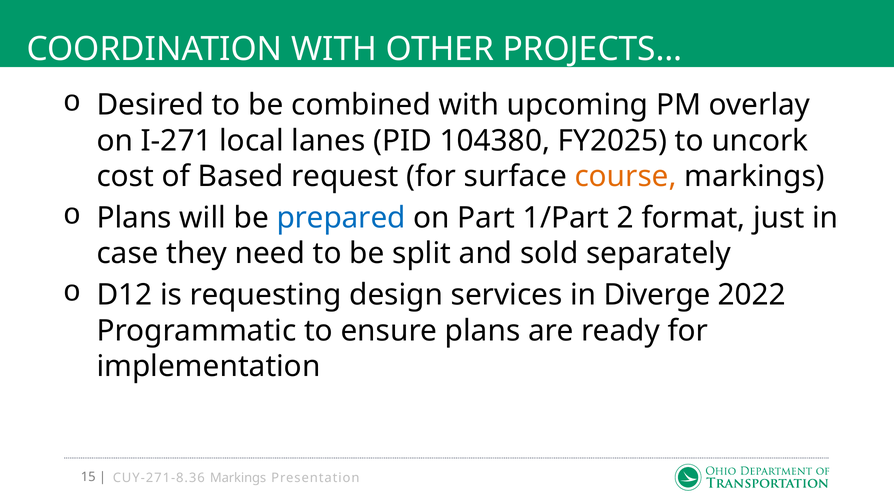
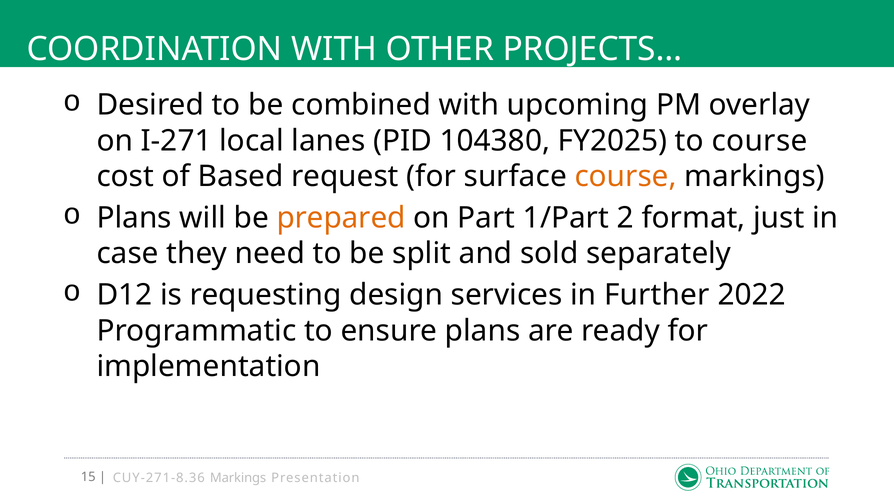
to uncork: uncork -> course
prepared colour: blue -> orange
Diverge: Diverge -> Further
